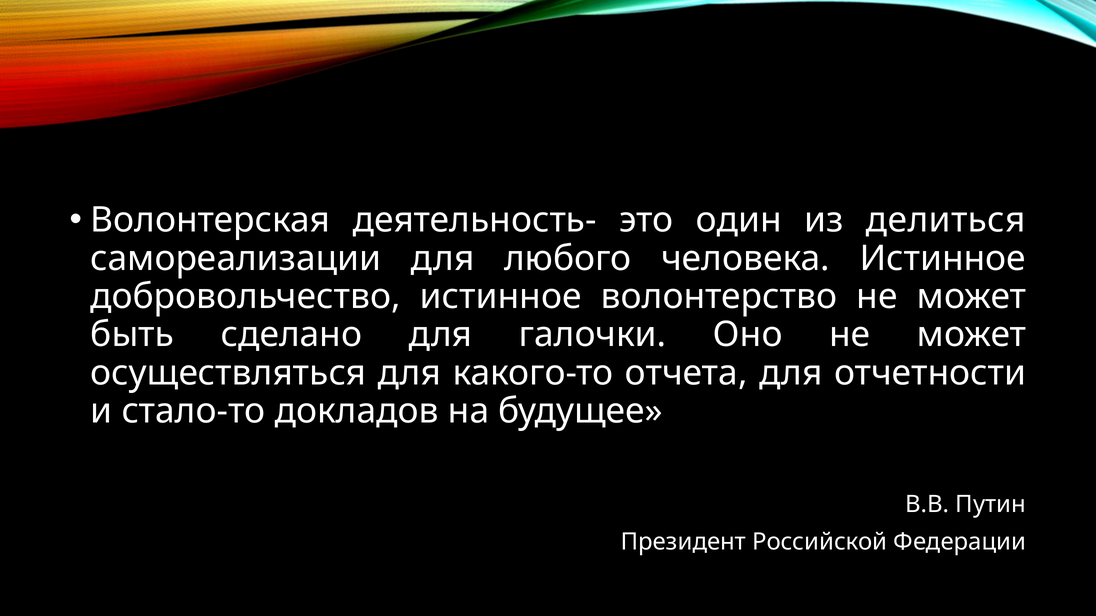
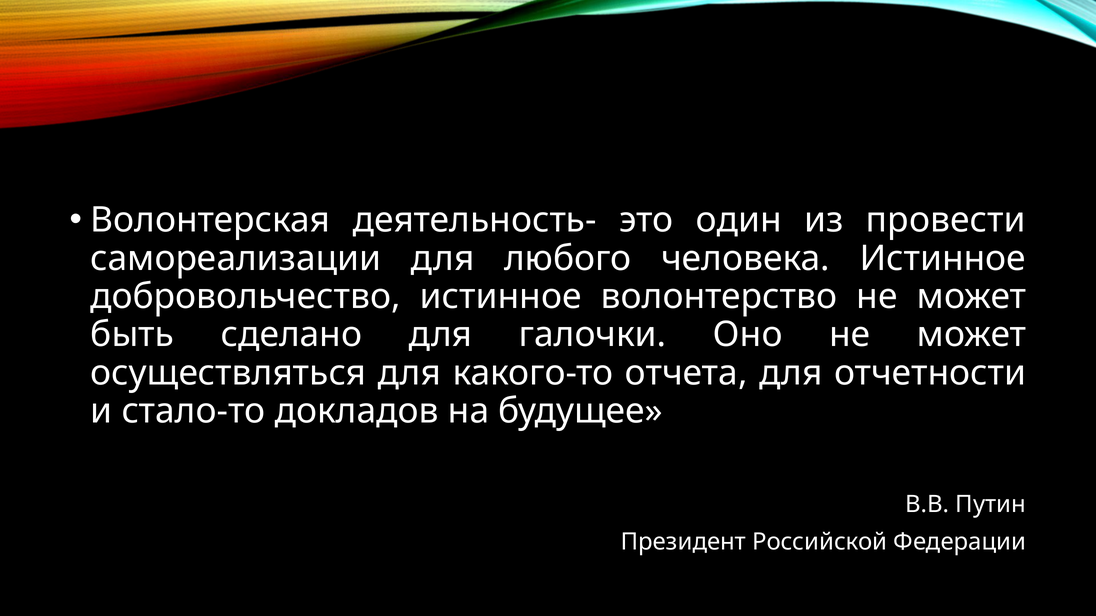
делиться: делиться -> провести
